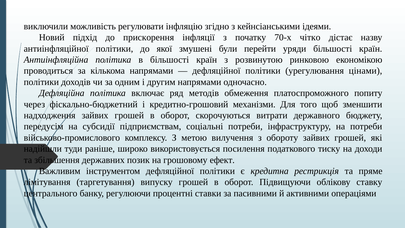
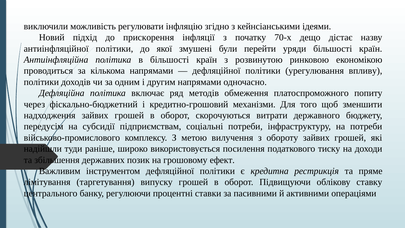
чітко: чітко -> дещо
цінами: цінами -> впливу
